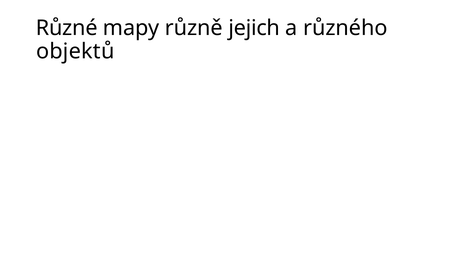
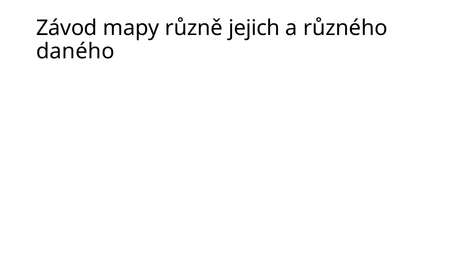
Různé: Různé -> Závod
objektů: objektů -> daného
